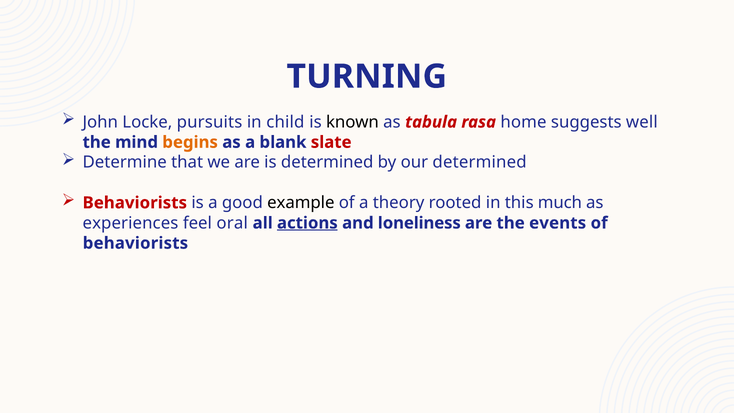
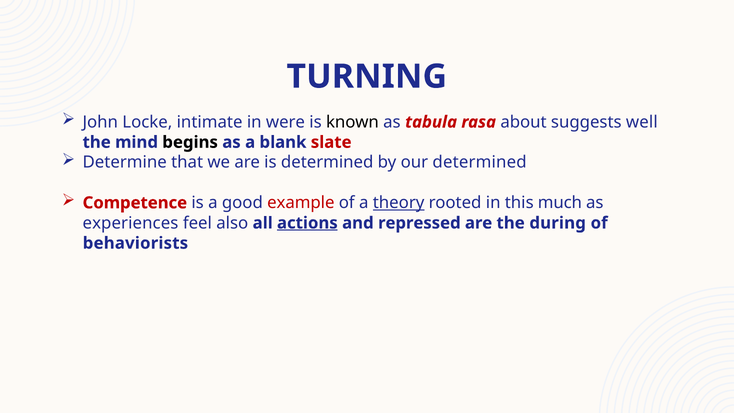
pursuits: pursuits -> intimate
child: child -> were
home: home -> about
begins colour: orange -> black
Behaviorists at (135, 203): Behaviorists -> Competence
example colour: black -> red
theory underline: none -> present
oral: oral -> also
loneliness: loneliness -> repressed
events: events -> during
